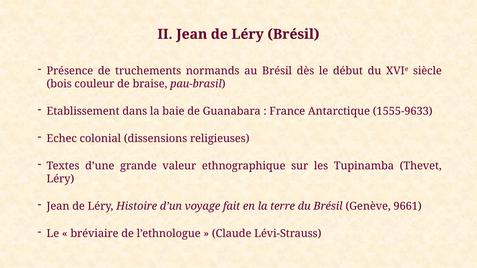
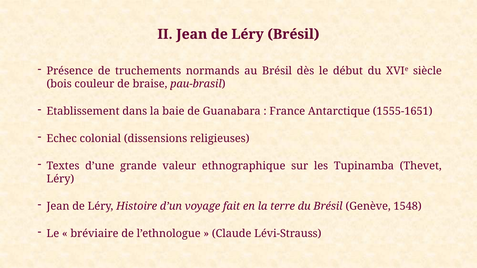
1555-9633: 1555-9633 -> 1555-1651
9661: 9661 -> 1548
